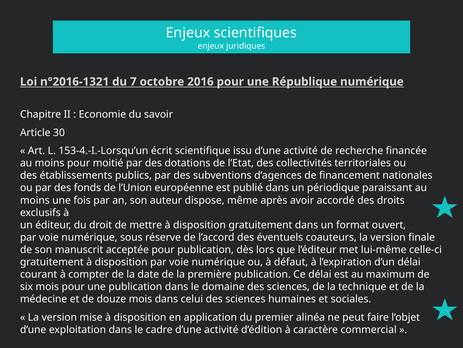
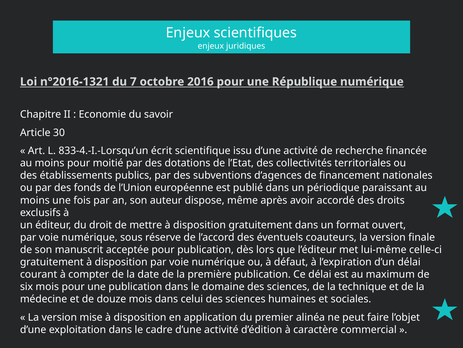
153-4.-I.-Lorsqu’un: 153-4.-I.-Lorsqu’un -> 833-4.-I.-Lorsqu’un
